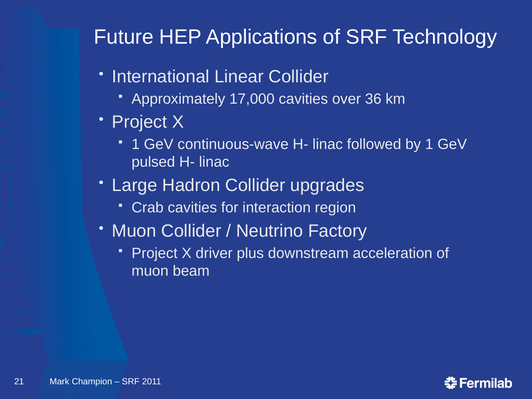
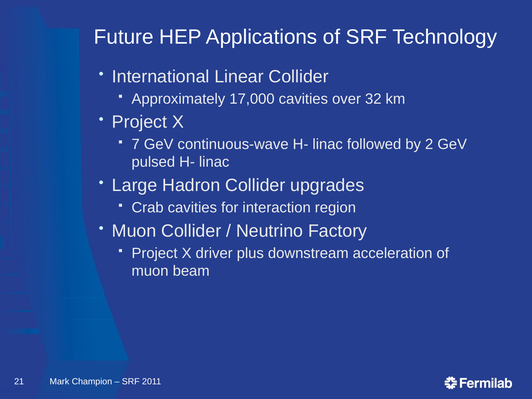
36: 36 -> 32
1 at (136, 144): 1 -> 7
by 1: 1 -> 2
